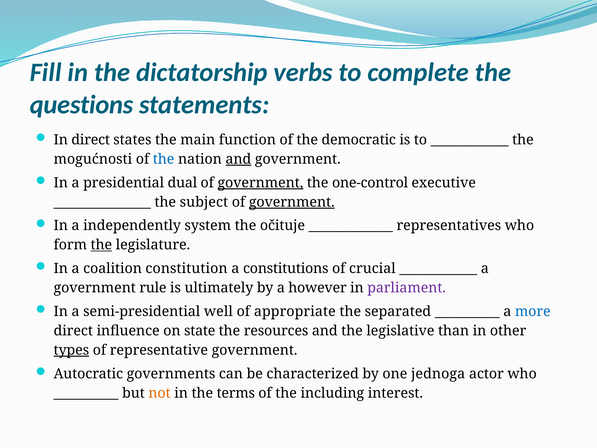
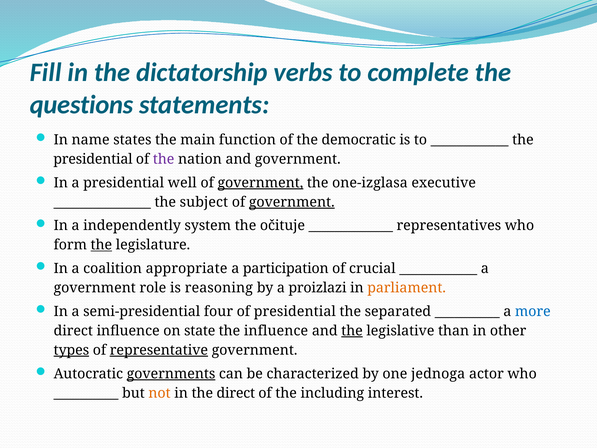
In direct: direct -> name
mogućnosti at (93, 159): mogućnosti -> presidential
the at (164, 159) colour: blue -> purple
and at (238, 159) underline: present -> none
dual: dual -> well
one-control: one-control -> one-izglasa
constitution: constitution -> appropriate
constitutions: constitutions -> participation
rule: rule -> role
ultimately: ultimately -> reasoning
however: however -> proizlazi
parliament colour: purple -> orange
well: well -> four
of appropriate: appropriate -> presidential
the resources: resources -> influence
the at (352, 331) underline: none -> present
representative underline: none -> present
governments underline: none -> present
the terms: terms -> direct
